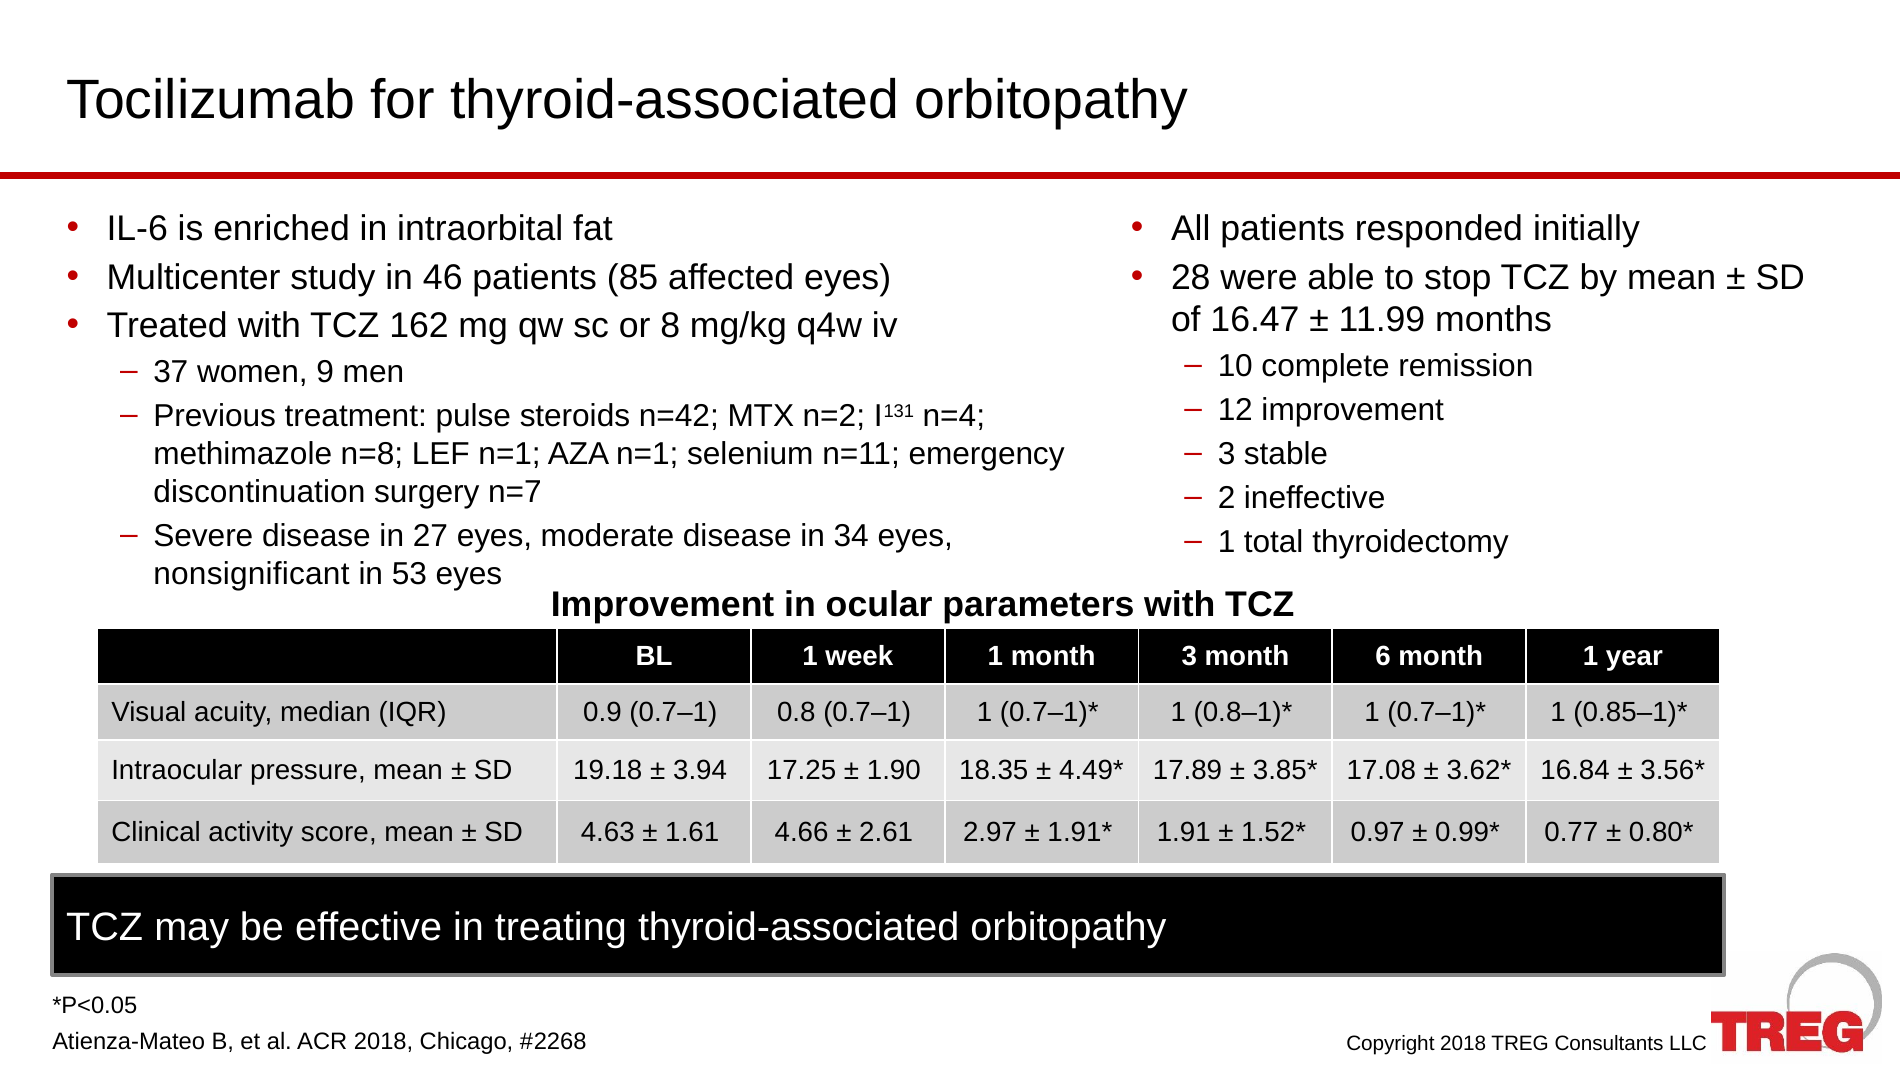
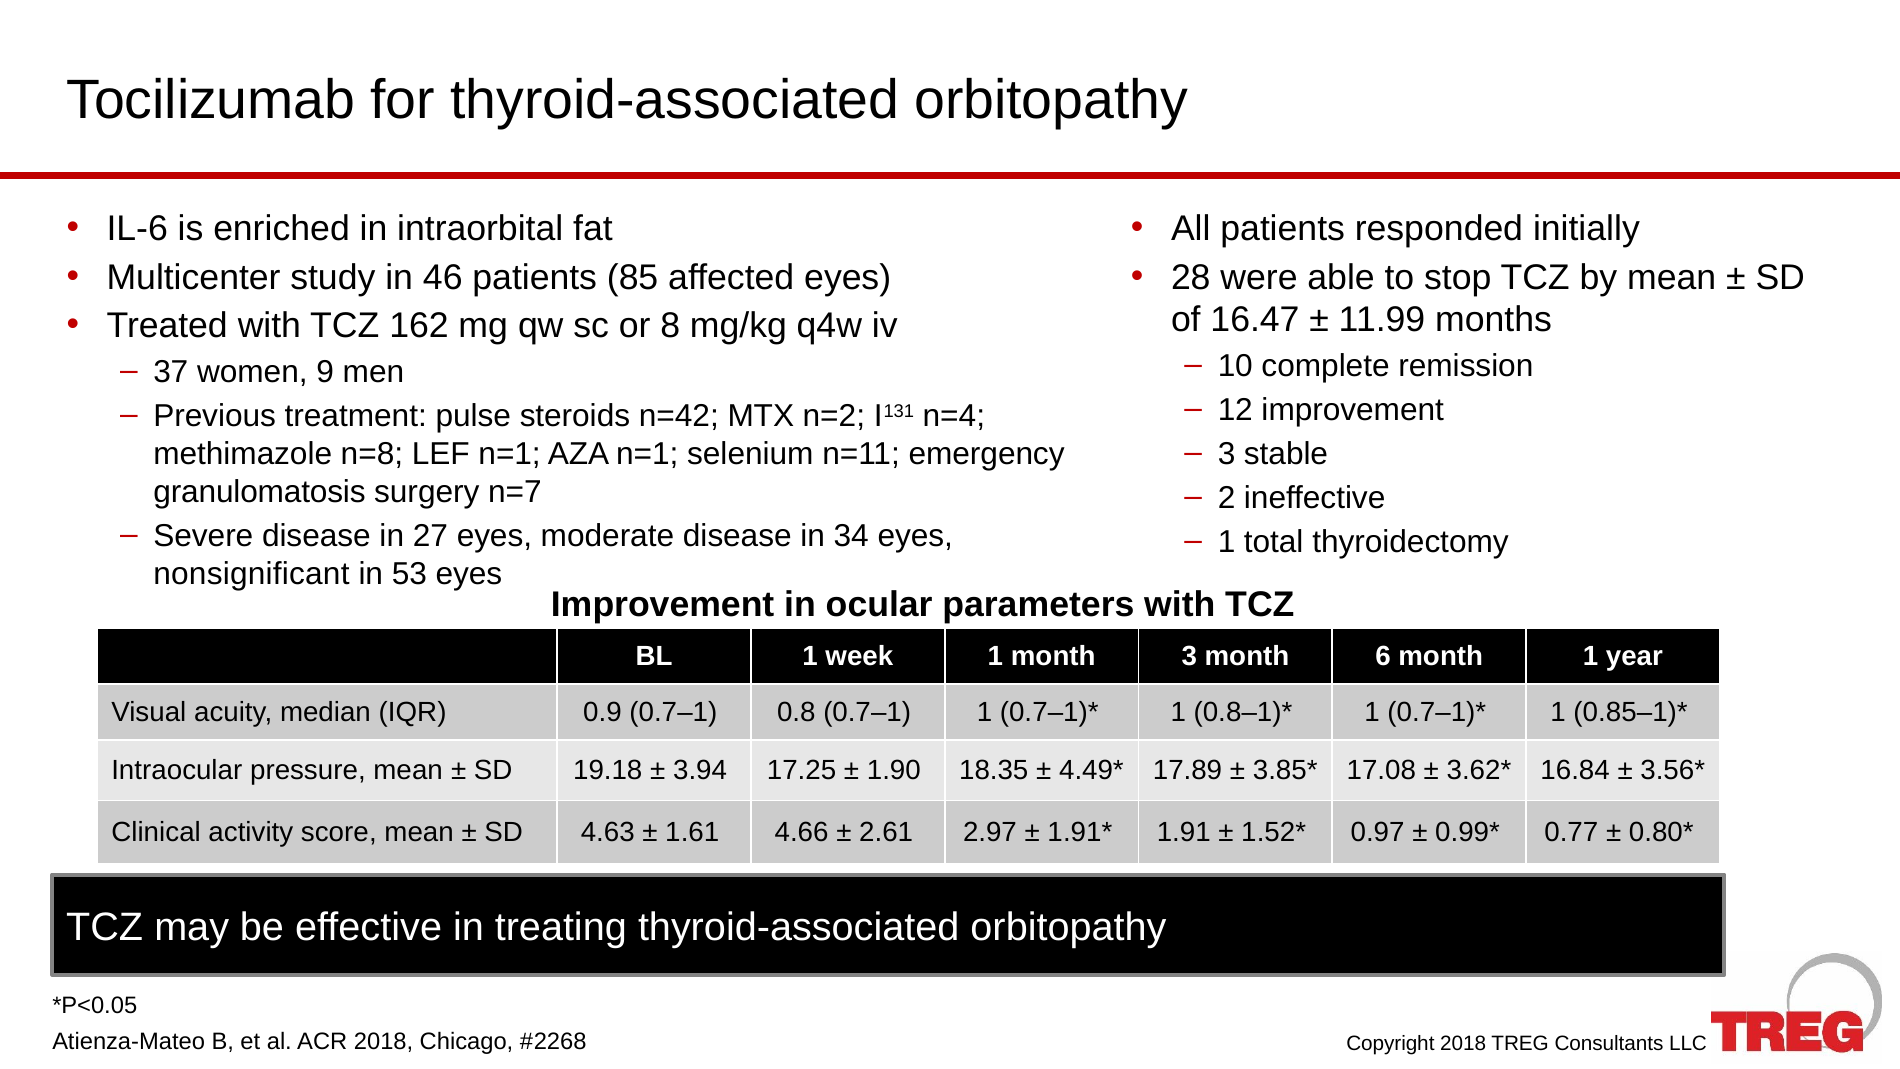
discontinuation: discontinuation -> granulomatosis
